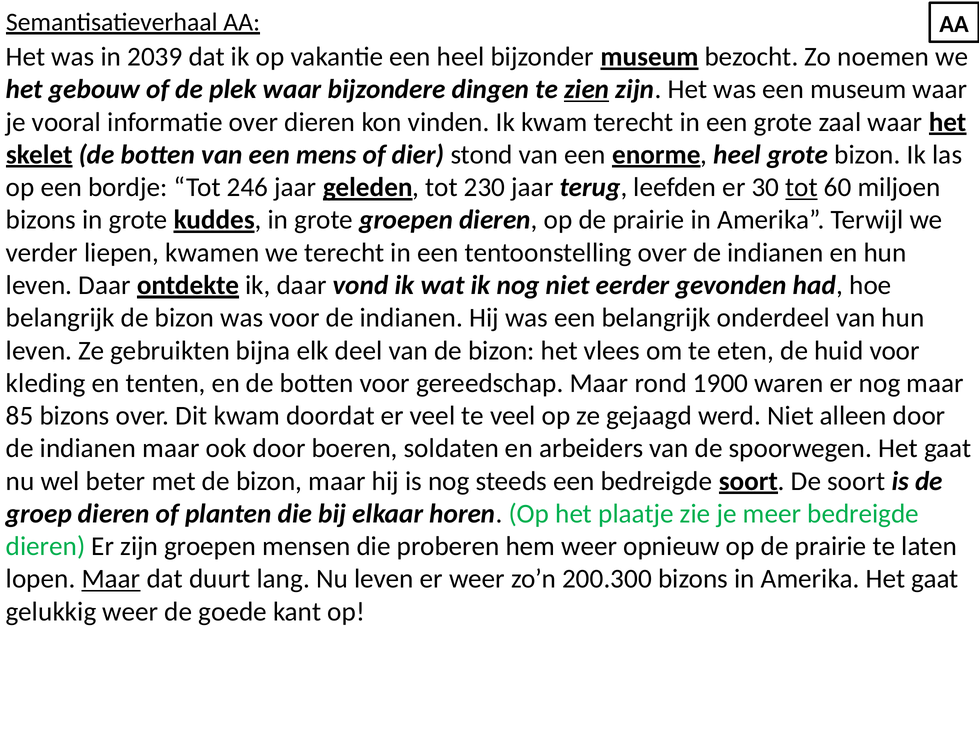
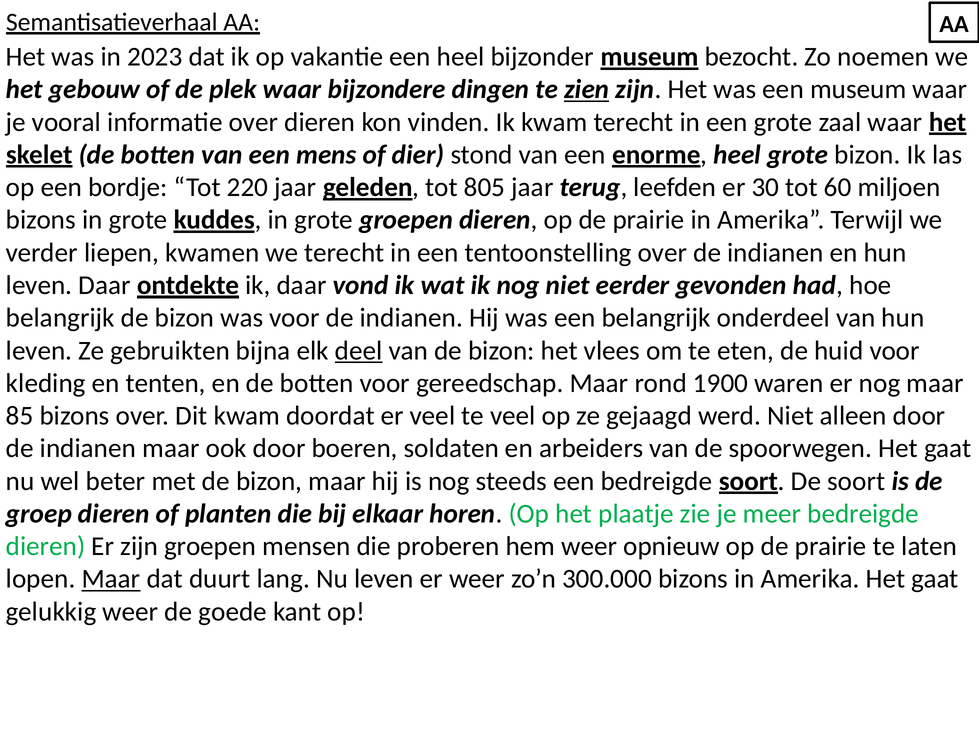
2039: 2039 -> 2023
246: 246 -> 220
230: 230 -> 805
tot at (802, 187) underline: present -> none
deel underline: none -> present
200.300: 200.300 -> 300.000
